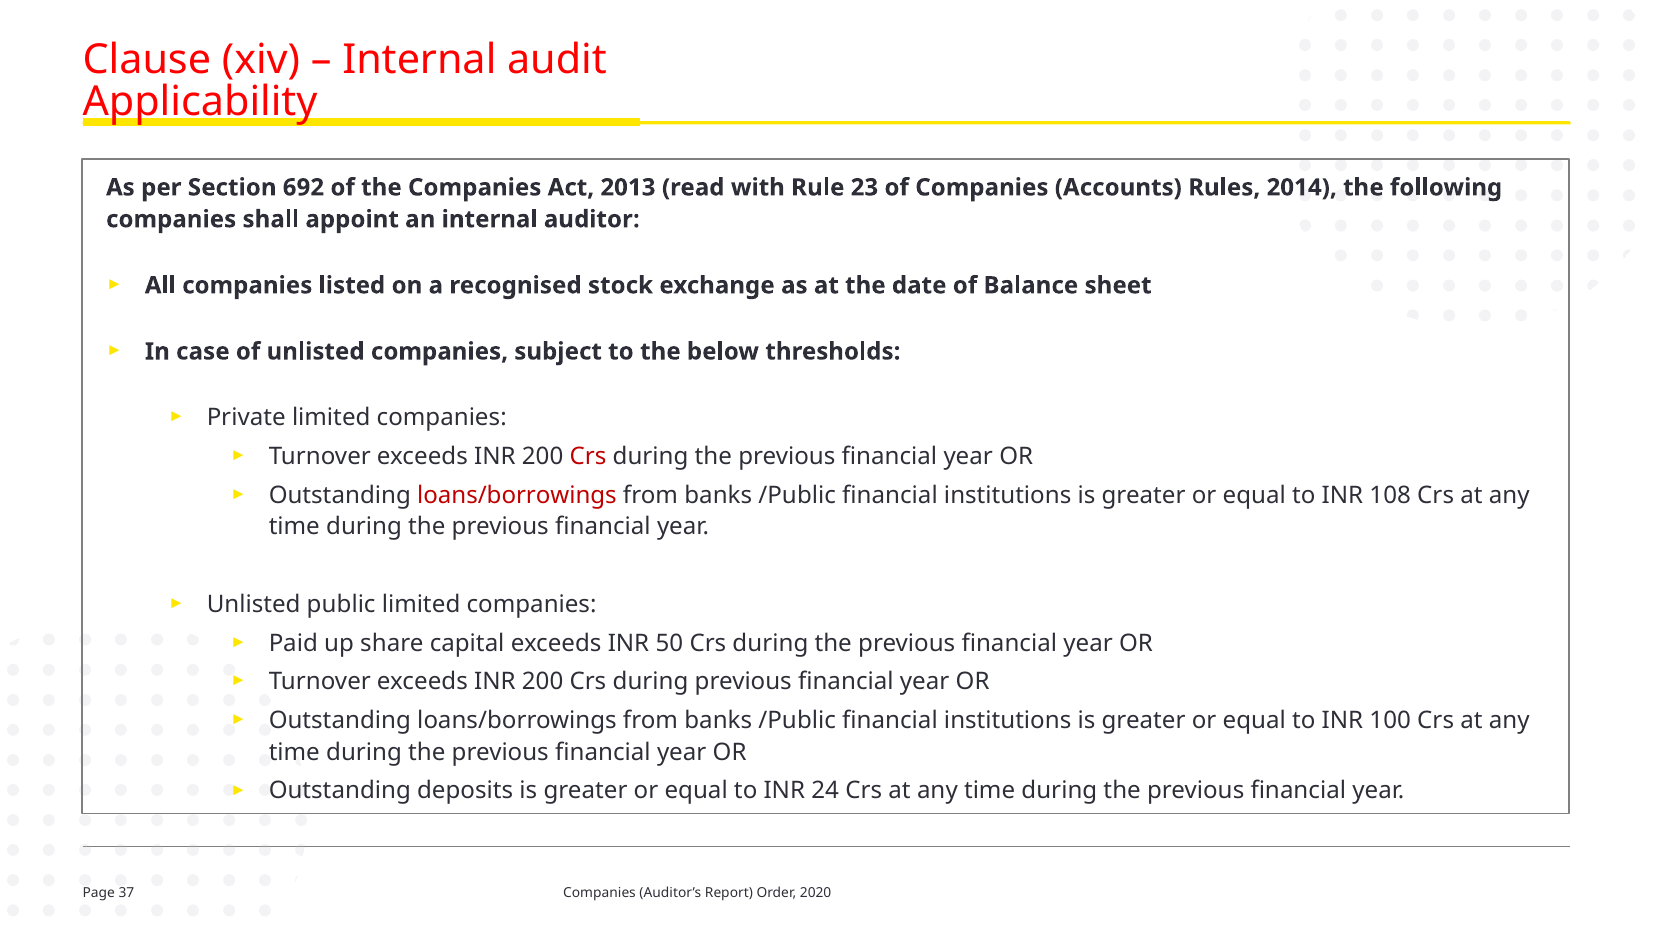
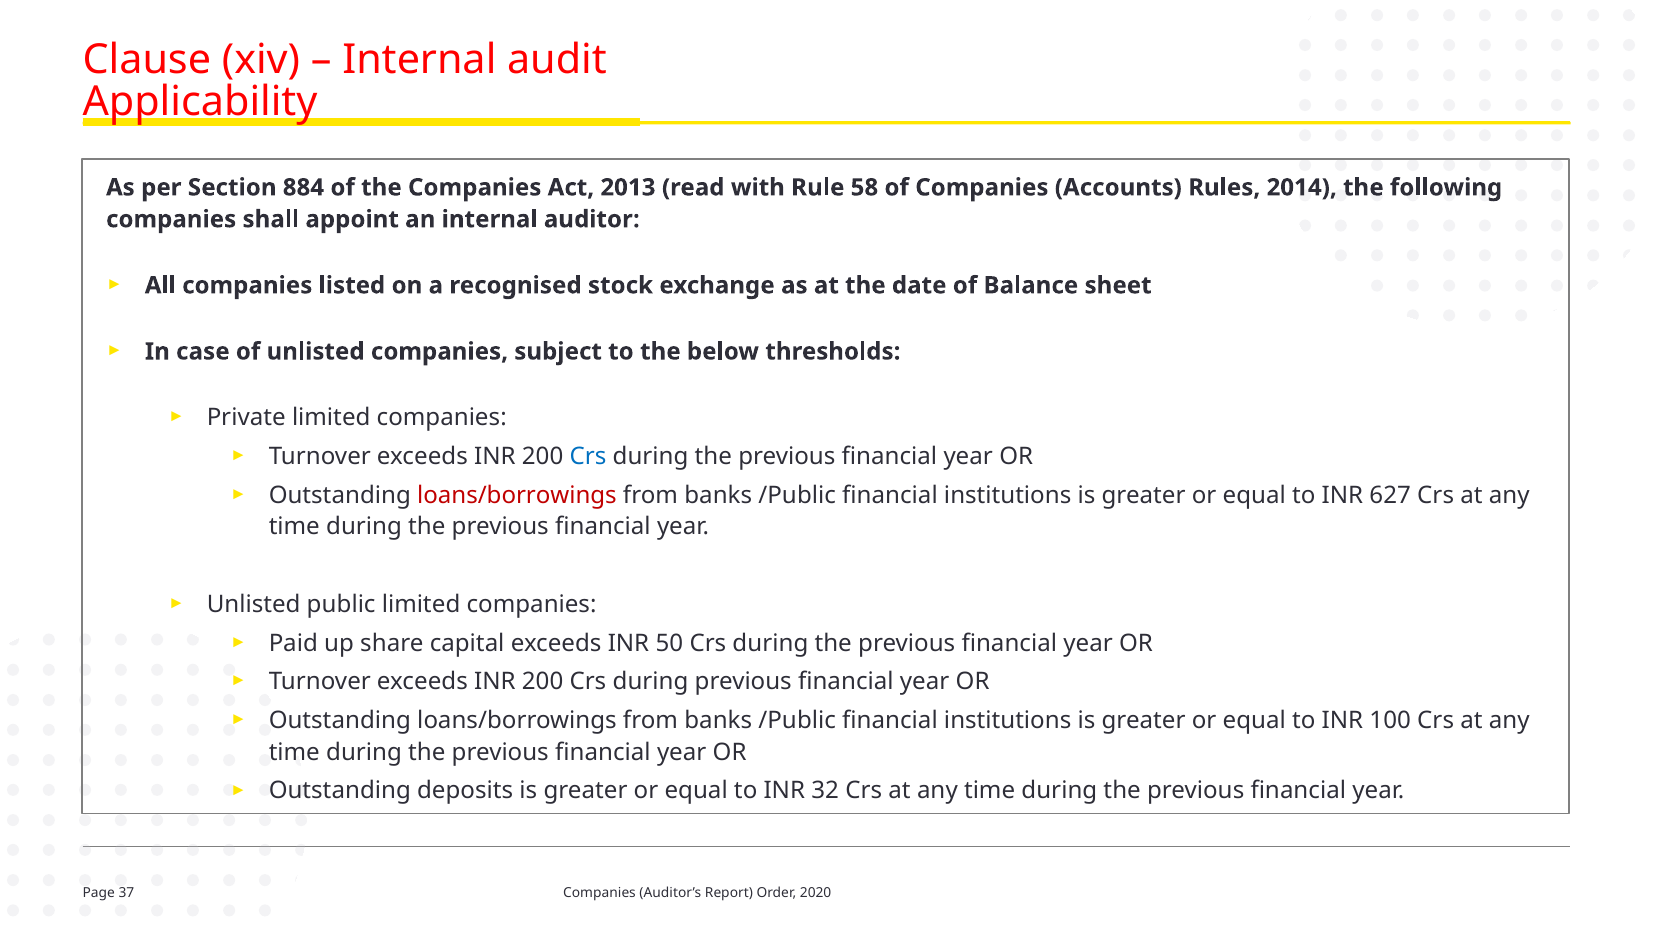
692: 692 -> 884
23: 23 -> 58
Crs at (588, 456) colour: red -> blue
108: 108 -> 627
24: 24 -> 32
